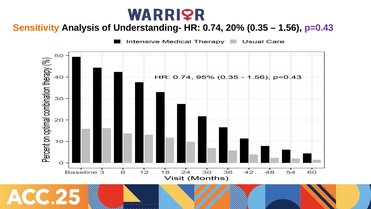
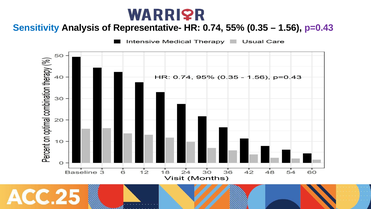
Sensitivity colour: orange -> blue
Understanding-: Understanding- -> Representative-
20%: 20% -> 55%
